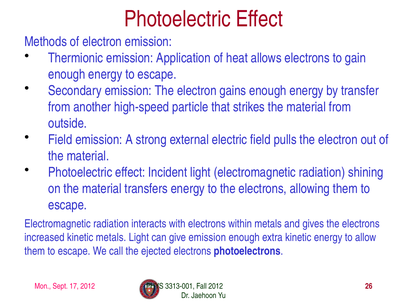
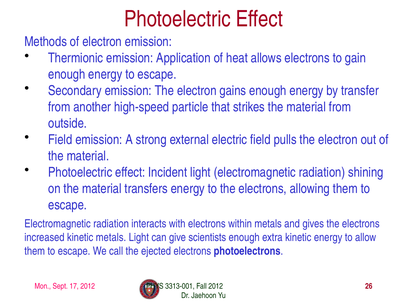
give emission: emission -> scientists
